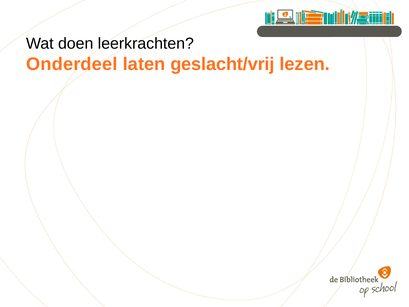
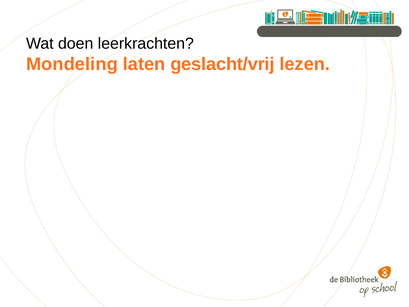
Onderdeel: Onderdeel -> Mondeling
